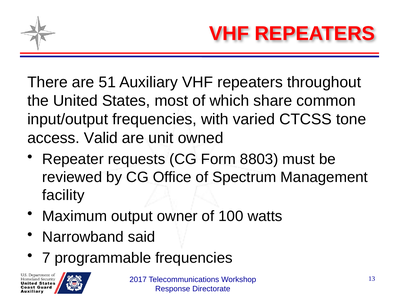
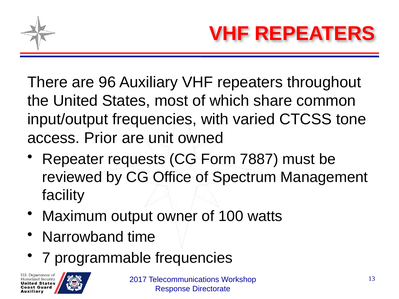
51: 51 -> 96
Valid: Valid -> Prior
8803: 8803 -> 7887
said: said -> time
